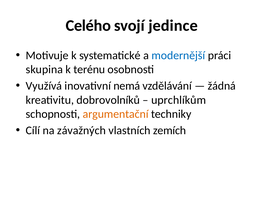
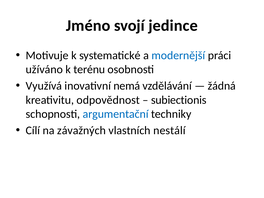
Celého: Celého -> Jméno
skupina: skupina -> užíváno
dobrovolníků: dobrovolníků -> odpovědnost
uprchlíkům: uprchlíkům -> subiectionis
argumentační colour: orange -> blue
zemích: zemích -> nestálí
